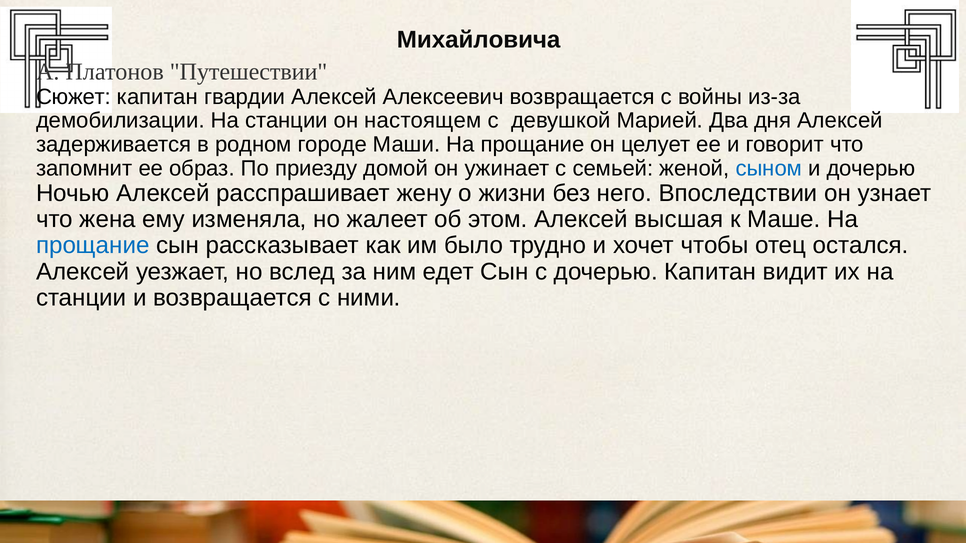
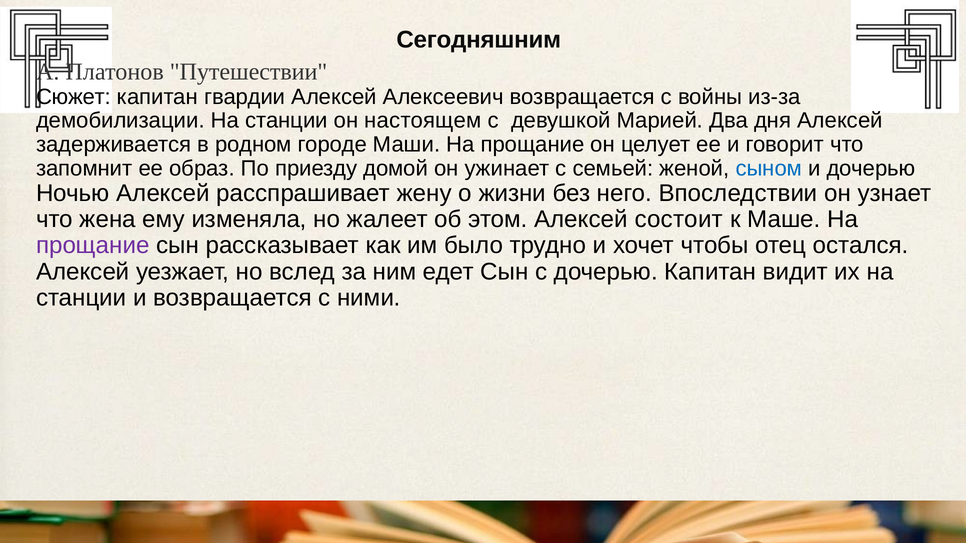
Михайловича: Михайловича -> Сегодняшним
высшая: высшая -> состоит
прощание at (93, 246) colour: blue -> purple
